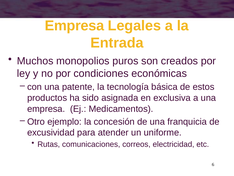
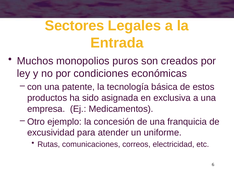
Empresa at (74, 26): Empresa -> Sectores
